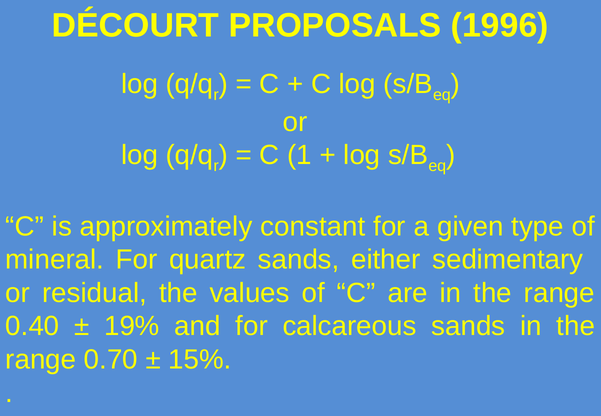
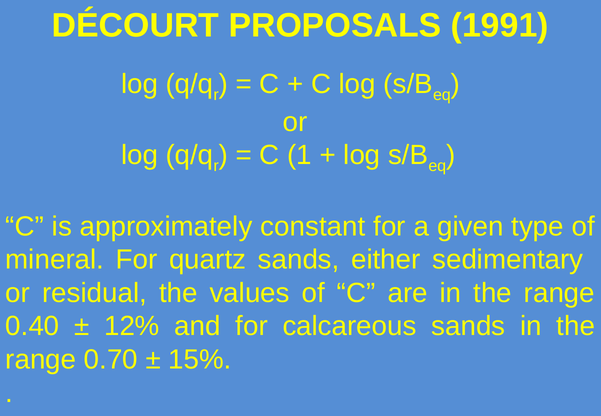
1996: 1996 -> 1991
19%: 19% -> 12%
